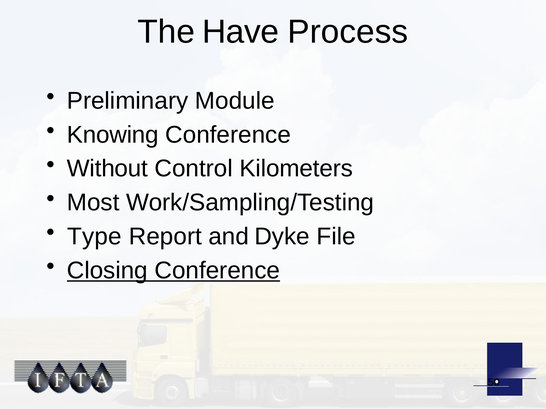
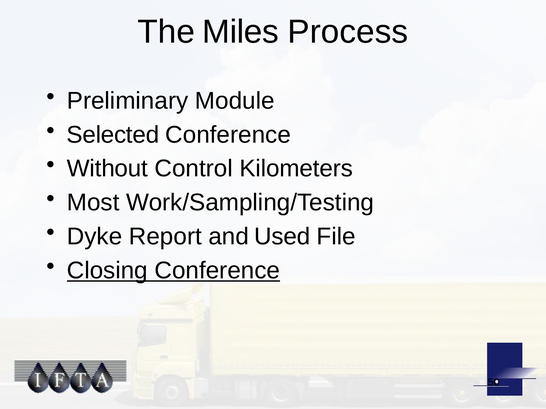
Have: Have -> Miles
Knowing: Knowing -> Selected
Type: Type -> Dyke
Dyke: Dyke -> Used
